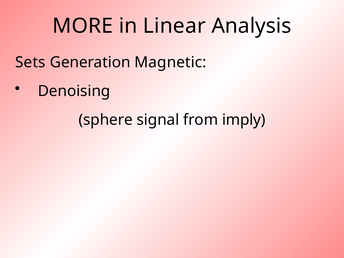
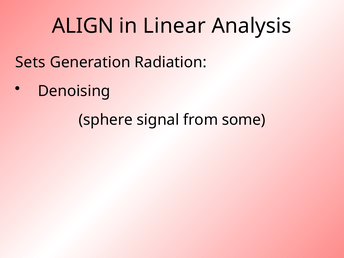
MORE: MORE -> ALIGN
Magnetic: Magnetic -> Radiation
imply: imply -> some
